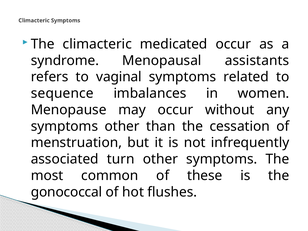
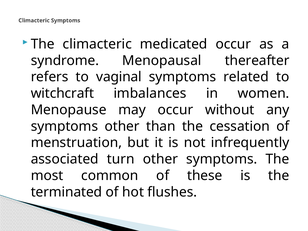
assistants: assistants -> thereafter
sequence: sequence -> witchcraft
gonococcal: gonococcal -> terminated
